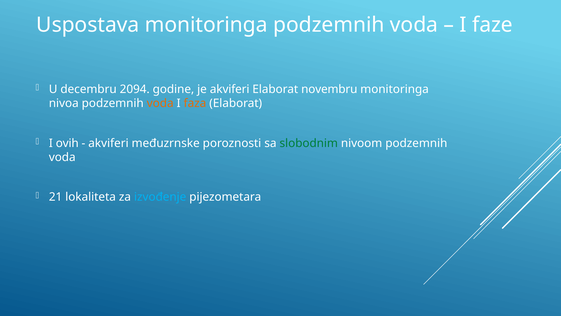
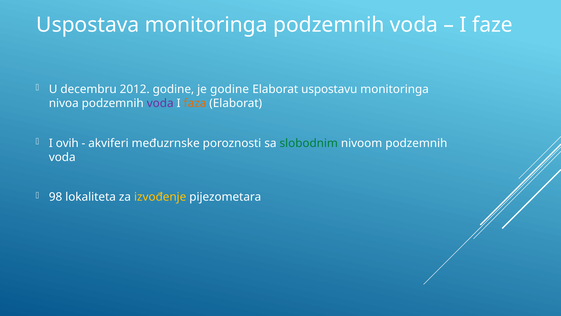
2094: 2094 -> 2012
je akviferi: akviferi -> godine
novembru: novembru -> uspostavu
voda at (160, 103) colour: orange -> purple
21: 21 -> 98
izvođenje colour: light blue -> yellow
